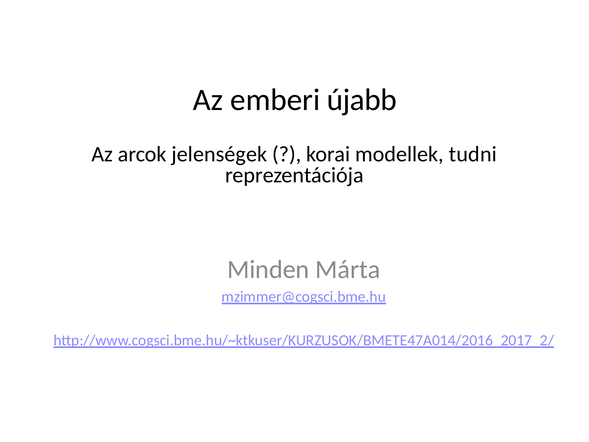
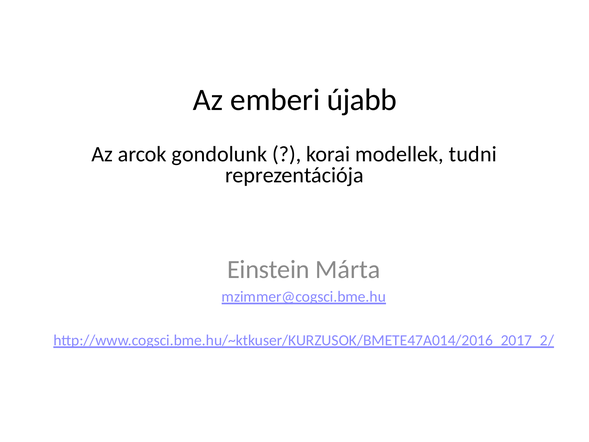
jelenségek: jelenségek -> gondolunk
Minden: Minden -> Einstein
